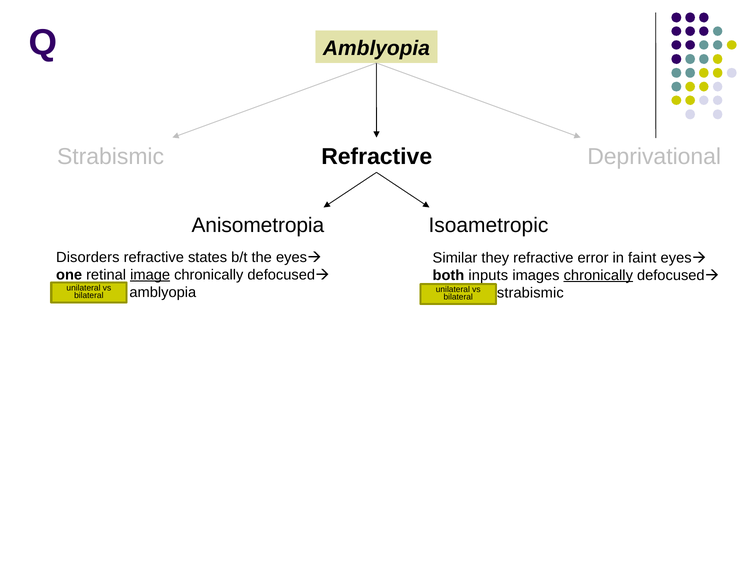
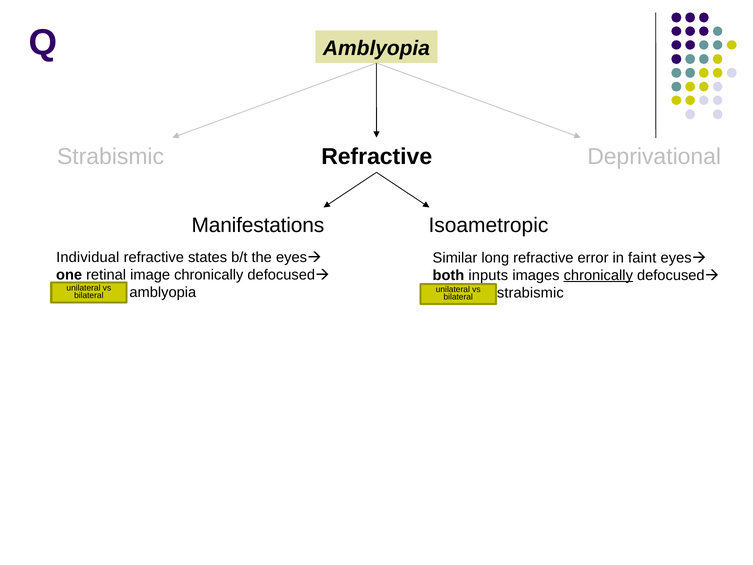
Anisometropia: Anisometropia -> Manifestations
Disorders: Disorders -> Individual
they: they -> long
image underline: present -> none
